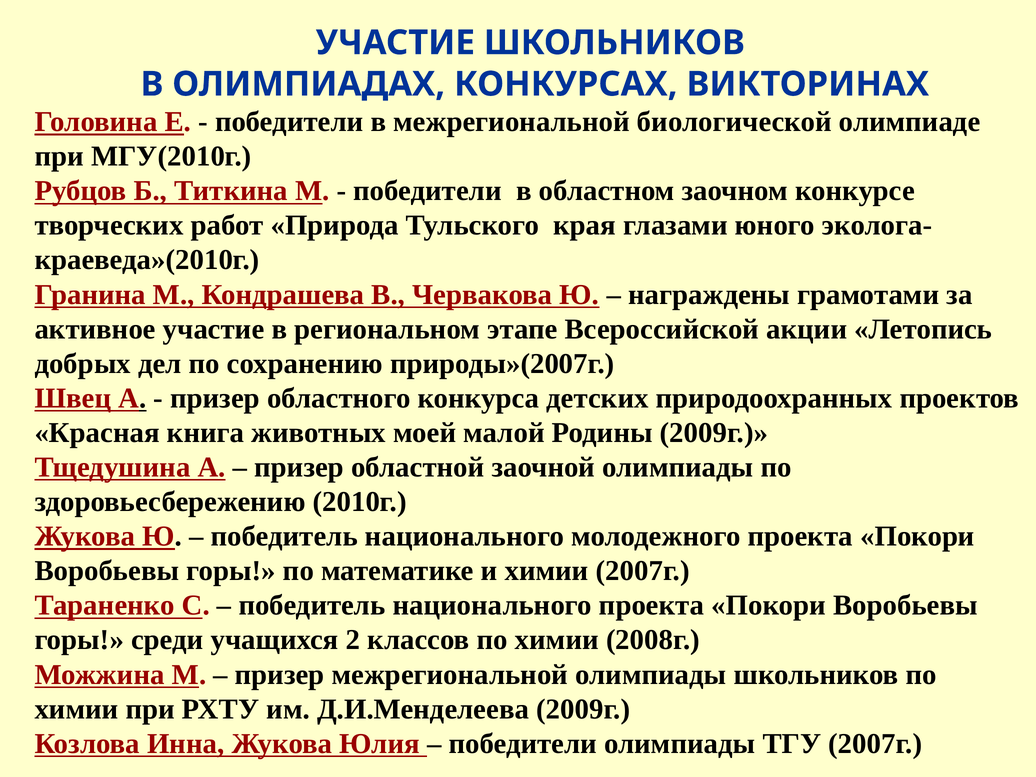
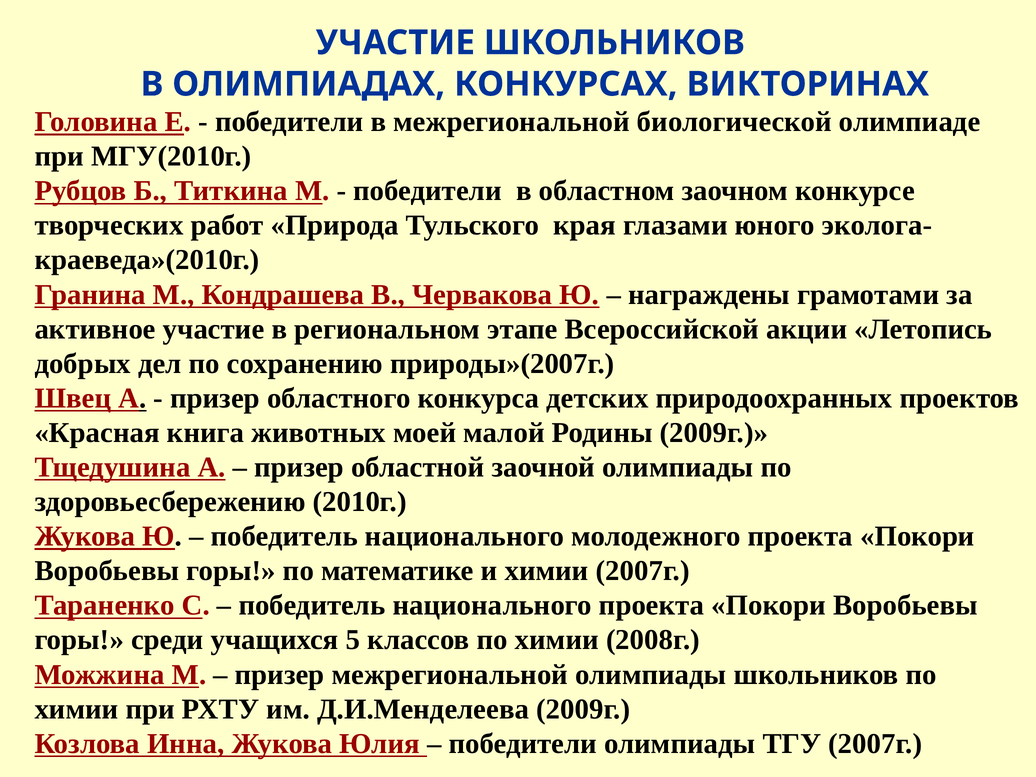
2: 2 -> 5
